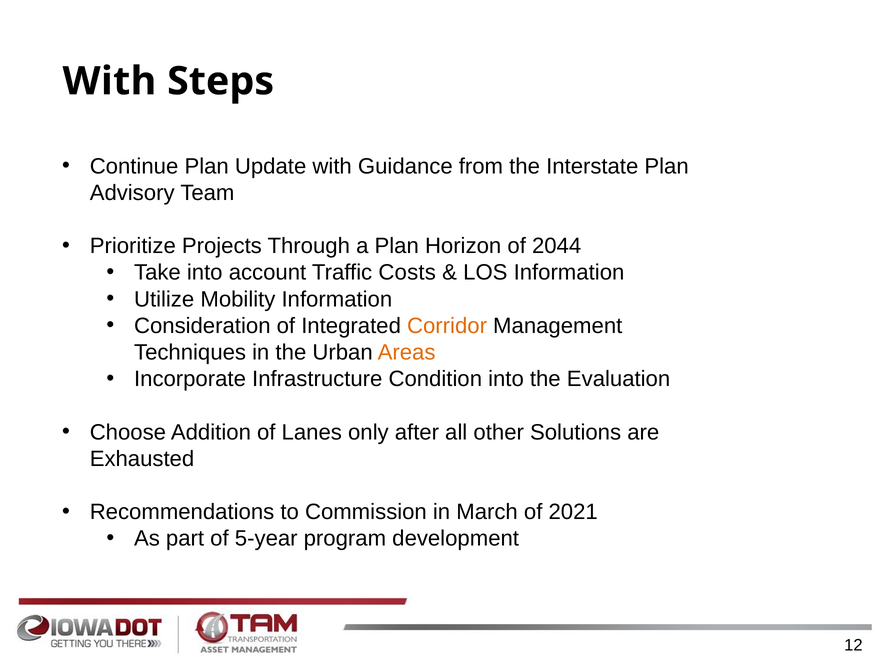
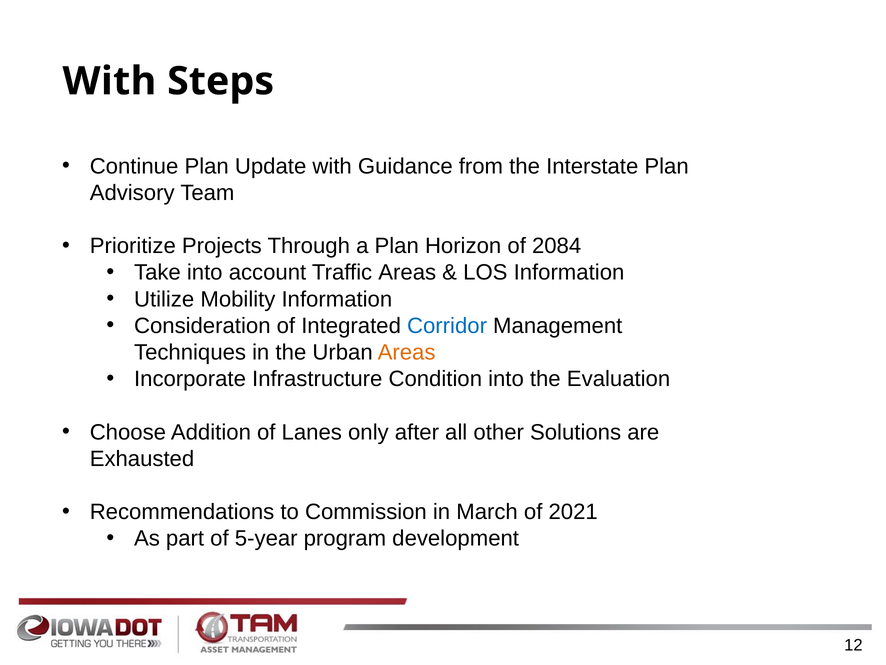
2044: 2044 -> 2084
Traffic Costs: Costs -> Areas
Corridor colour: orange -> blue
